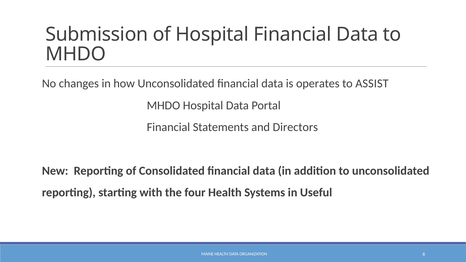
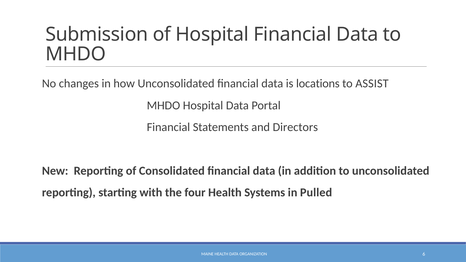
operates: operates -> locations
Useful: Useful -> Pulled
